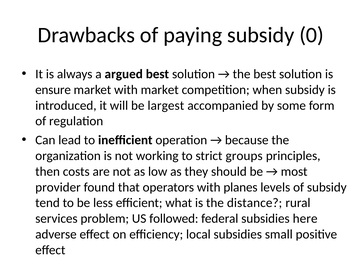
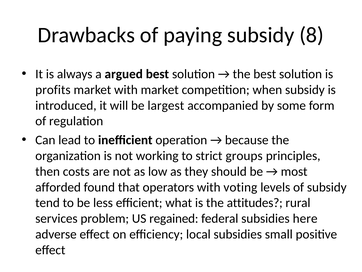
0: 0 -> 8
ensure: ensure -> profits
provider: provider -> afforded
planes: planes -> voting
distance: distance -> attitudes
followed: followed -> regained
